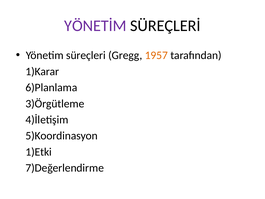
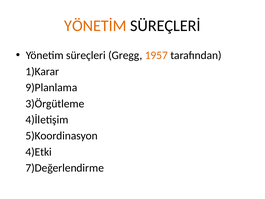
YÖNETİM colour: purple -> orange
6)Planlama: 6)Planlama -> 9)Planlama
1)Etki: 1)Etki -> 4)Etki
